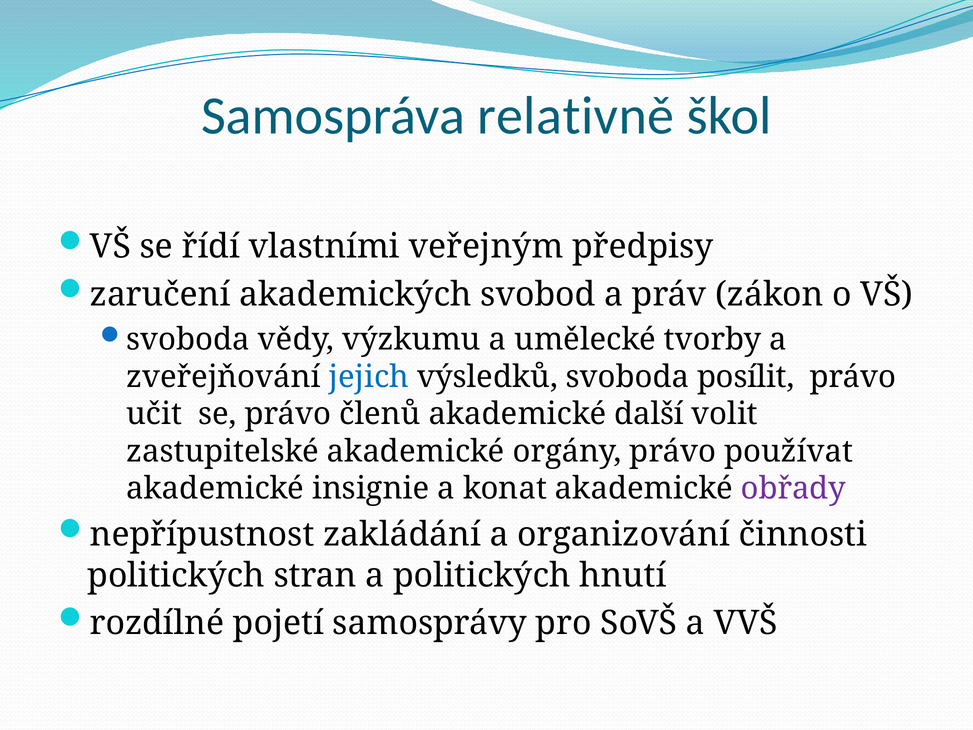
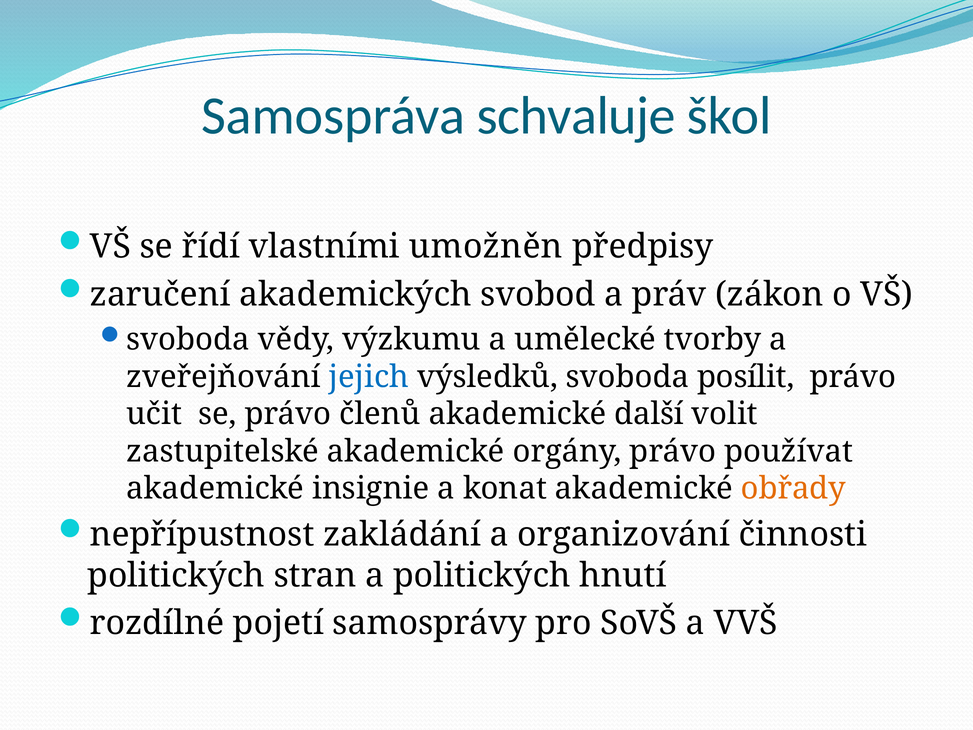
relativně: relativně -> schvaluje
veřejným: veřejným -> umožněn
obřady colour: purple -> orange
